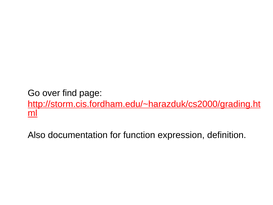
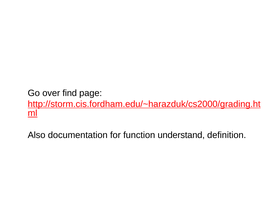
expression: expression -> understand
